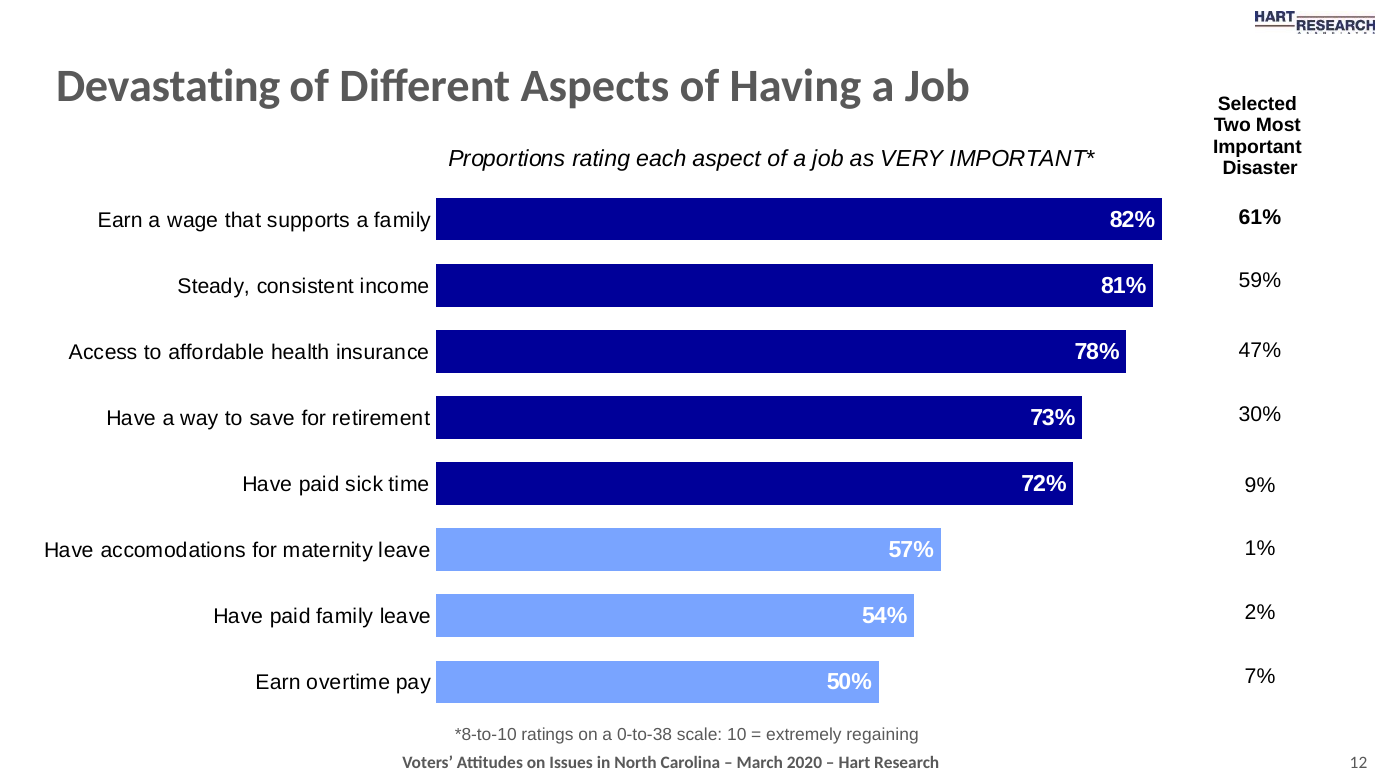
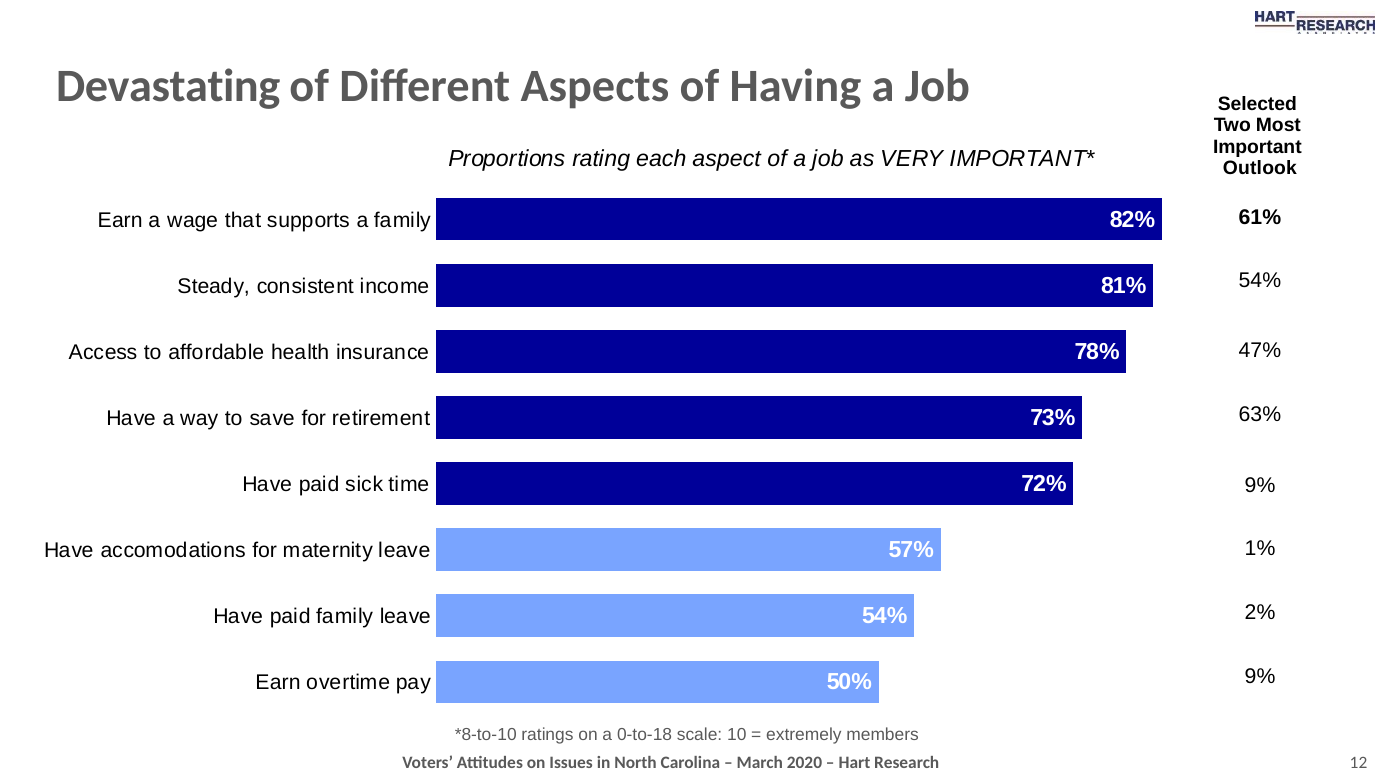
Disaster: Disaster -> Outlook
59% at (1260, 281): 59% -> 54%
30%: 30% -> 63%
7% at (1260, 676): 7% -> 9%
0-to-38: 0-to-38 -> 0-to-18
regaining: regaining -> members
